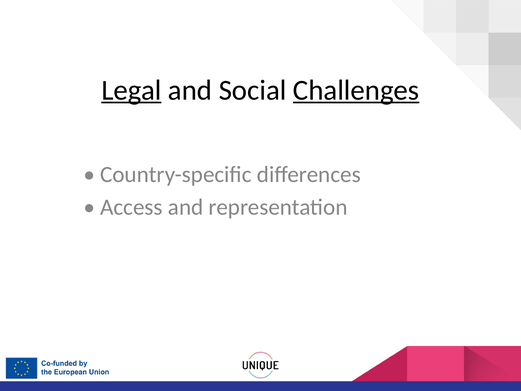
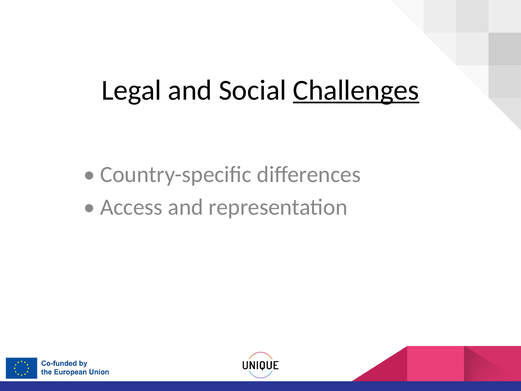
Legal underline: present -> none
